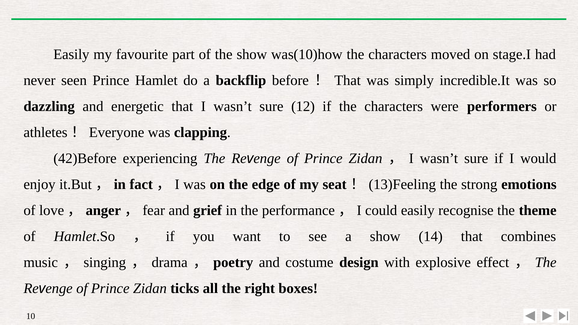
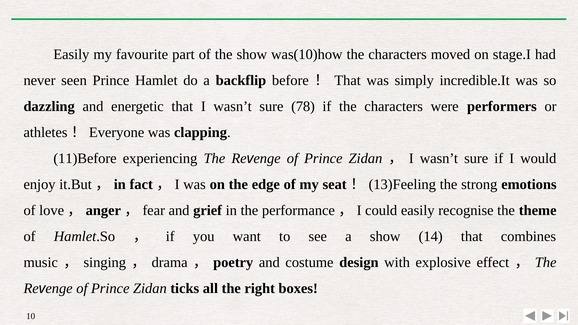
12: 12 -> 78
42)Before: 42)Before -> 11)Before
